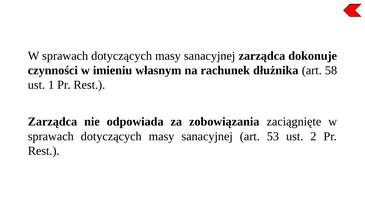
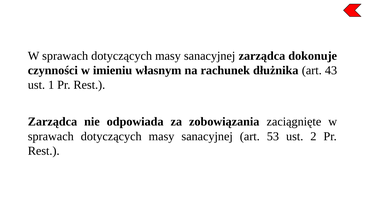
58: 58 -> 43
